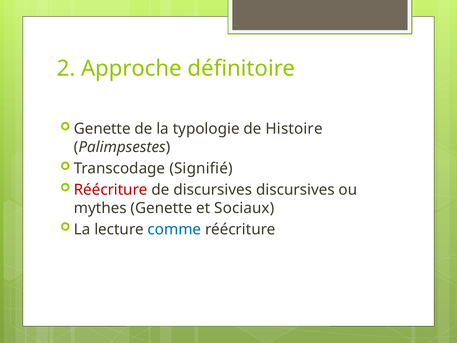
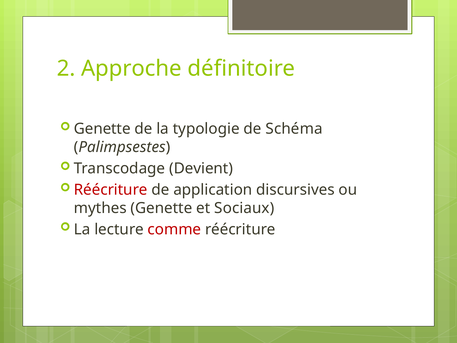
Histoire: Histoire -> Schéma
Signifié: Signifié -> Devient
de discursives: discursives -> application
comme colour: blue -> red
